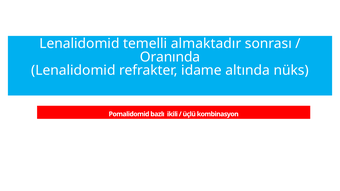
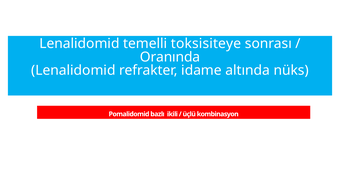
almaktadır: almaktadır -> toksisiteye
